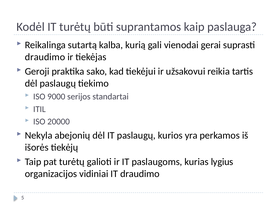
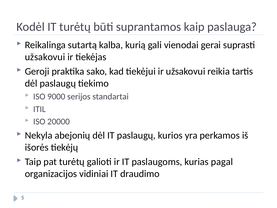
draudimo at (45, 57): draudimo -> užsakovui
lygius: lygius -> pagal
